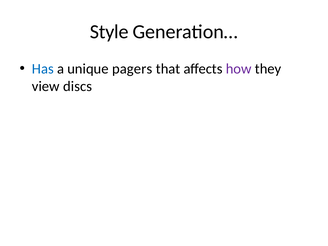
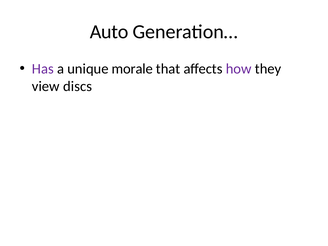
Style: Style -> Auto
Has colour: blue -> purple
pagers: pagers -> morale
